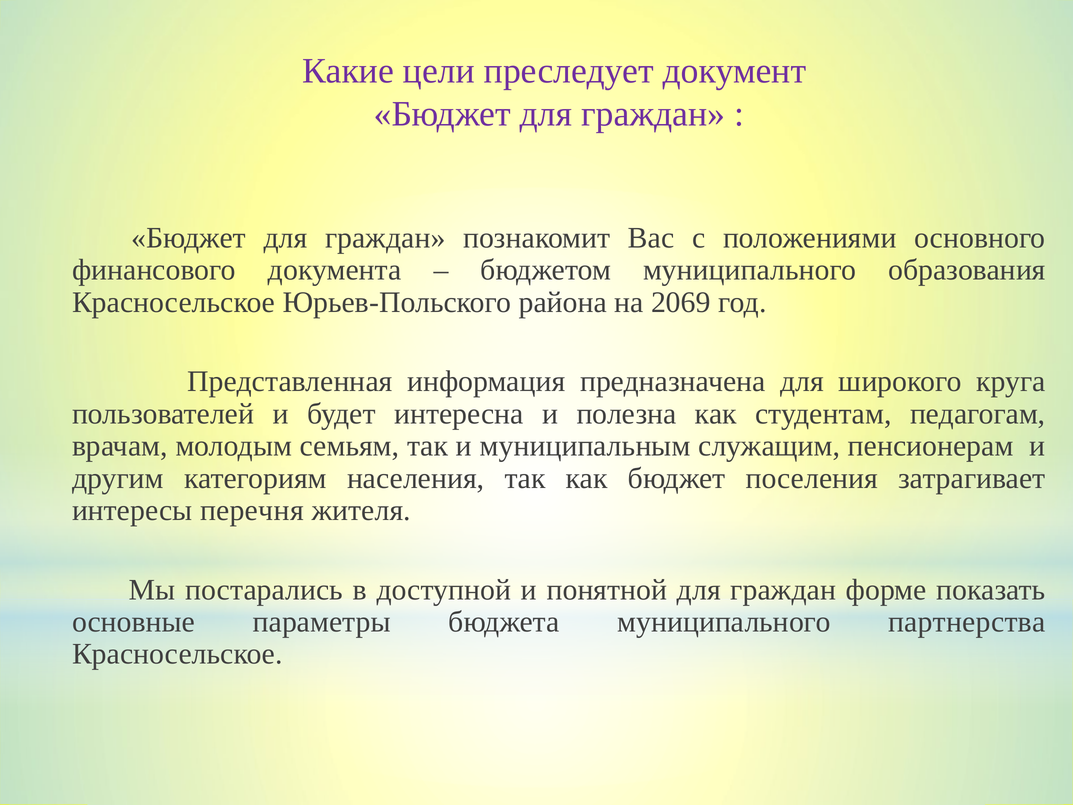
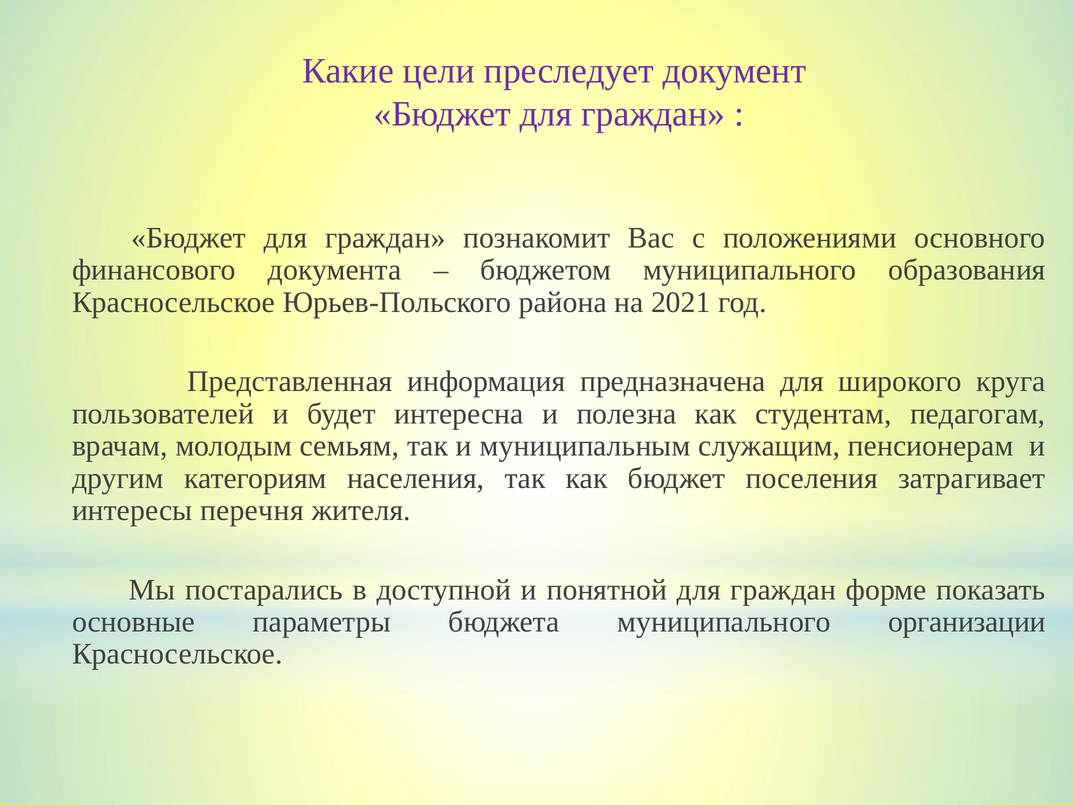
2069: 2069 -> 2021
партнерства: партнерства -> организации
